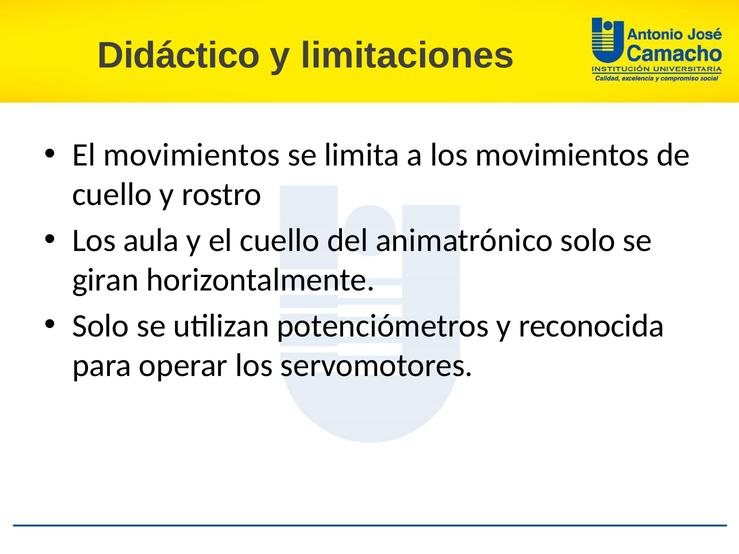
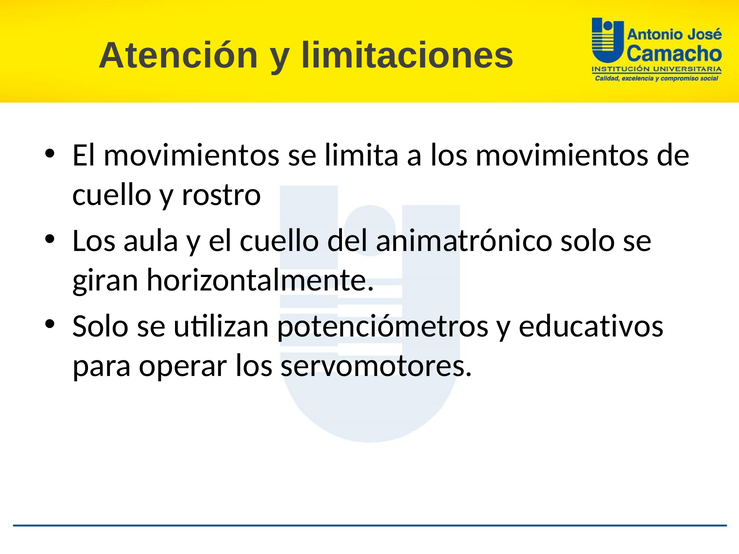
Didáctico: Didáctico -> Atención
reconocida: reconocida -> educativos
